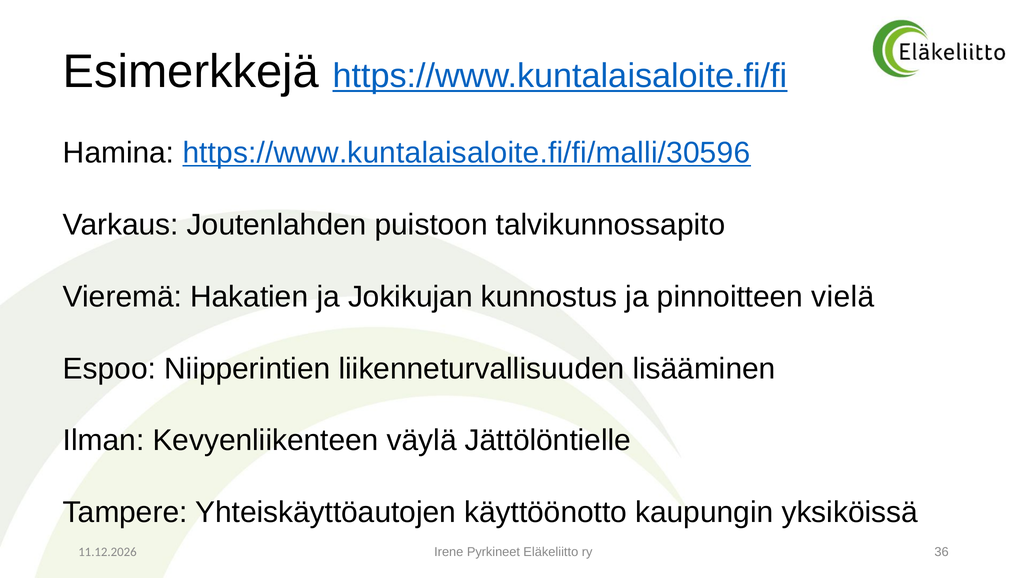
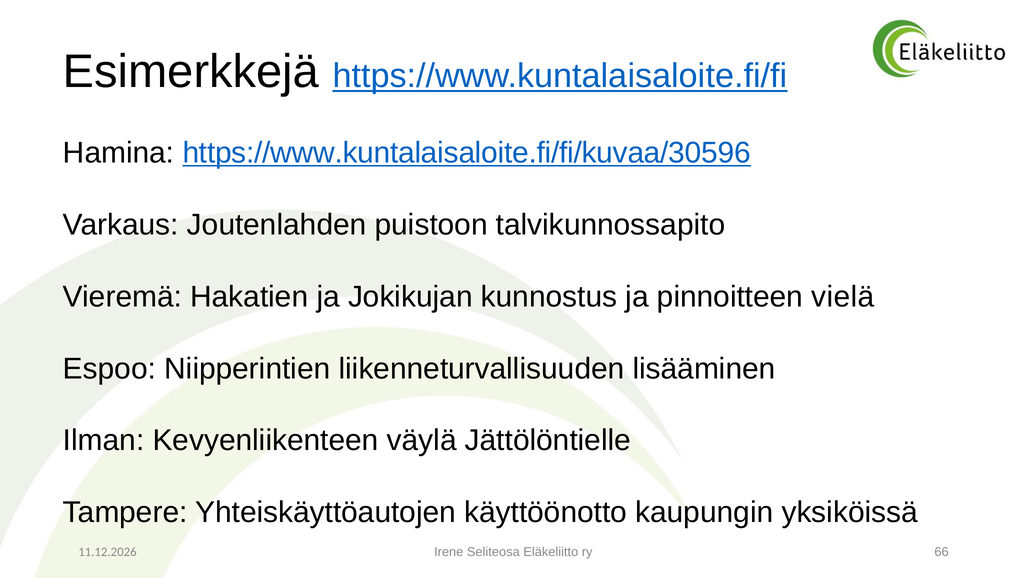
https://www.kuntalaisaloite.fi/fi/malli/30596: https://www.kuntalaisaloite.fi/fi/malli/30596 -> https://www.kuntalaisaloite.fi/fi/kuvaa/30596
Pyrkineet: Pyrkineet -> Seliteosa
36: 36 -> 66
